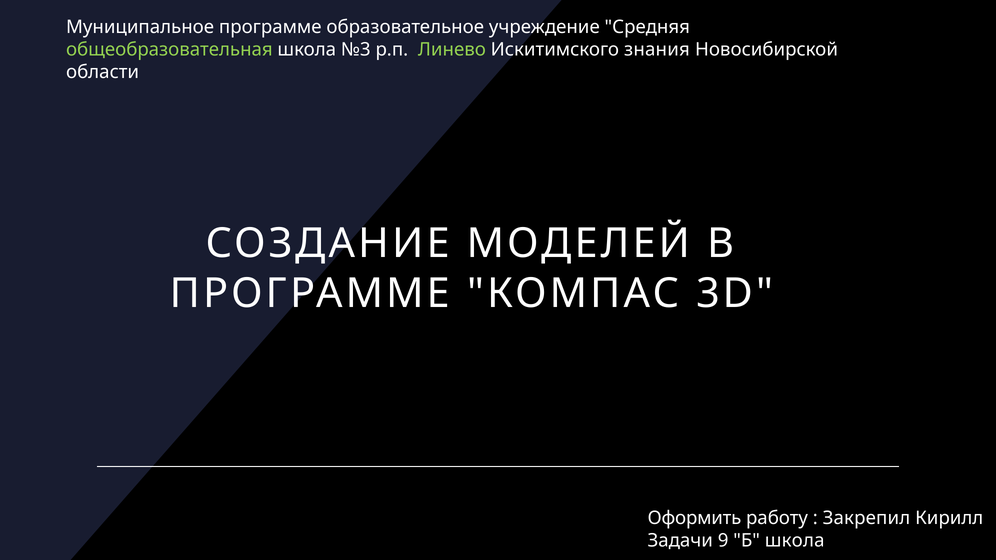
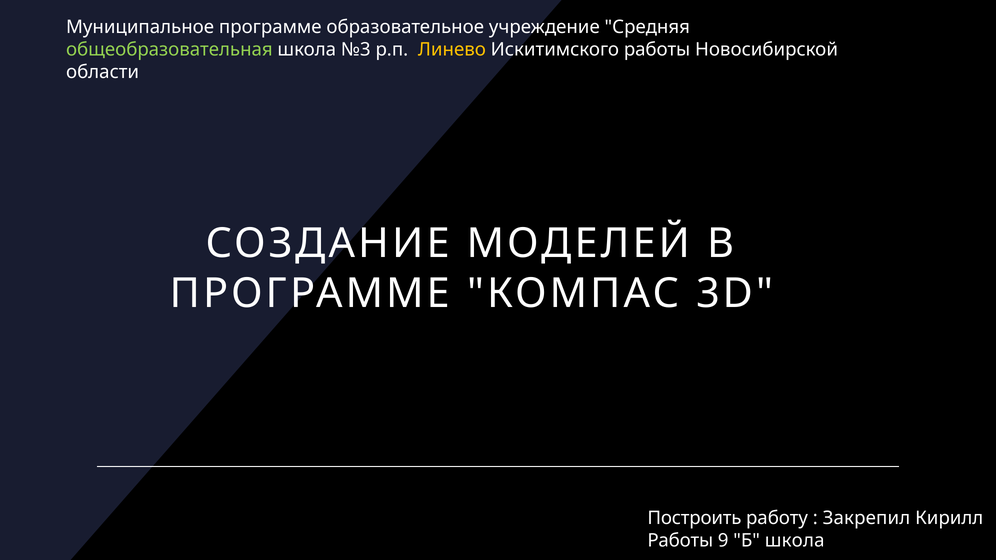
Линево colour: light green -> yellow
Искитимского знания: знания -> работы
Оформить: Оформить -> Построить
Задачи at (680, 541): Задачи -> Работы
